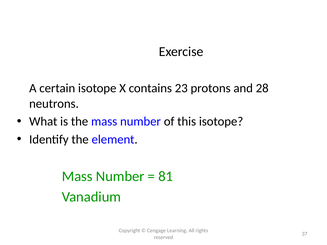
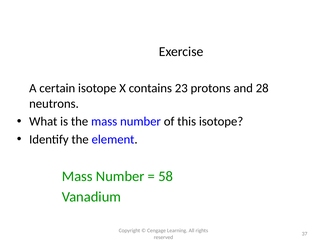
81: 81 -> 58
